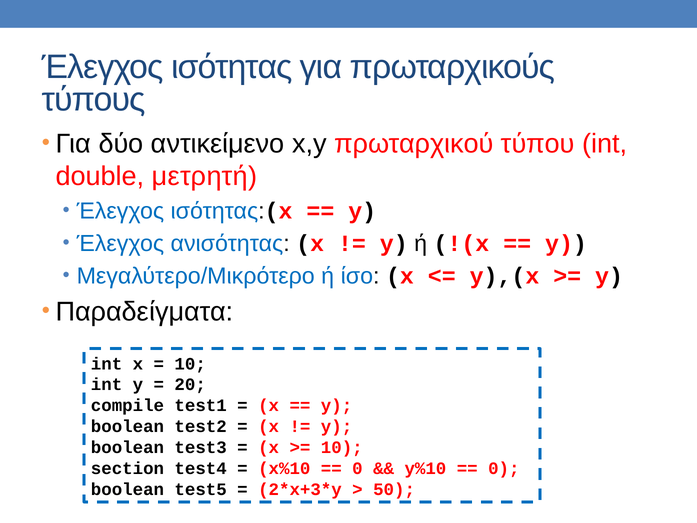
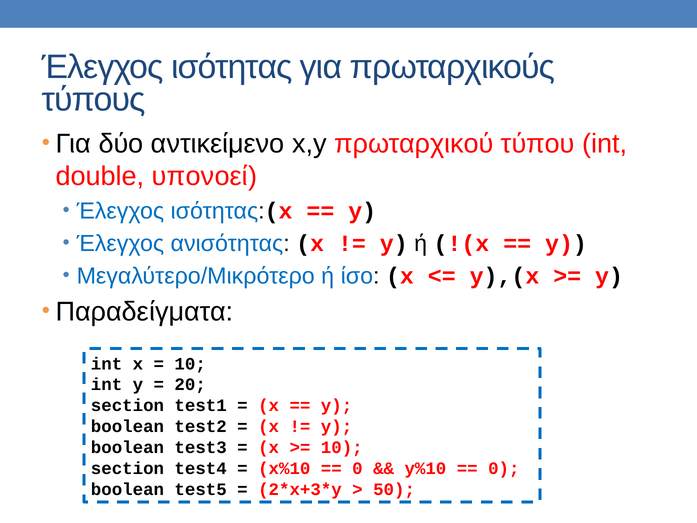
μετρητή: μετρητή -> υπονοεί
compile at (127, 405): compile -> section
